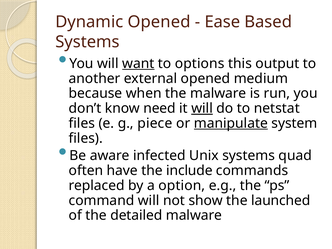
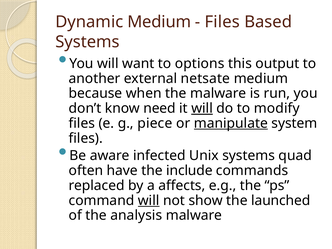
Dynamic Opened: Opened -> Medium
Ease at (222, 22): Ease -> Files
want underline: present -> none
external opened: opened -> netsate
netstat: netstat -> modify
option: option -> affects
will at (149, 200) underline: none -> present
detailed: detailed -> analysis
